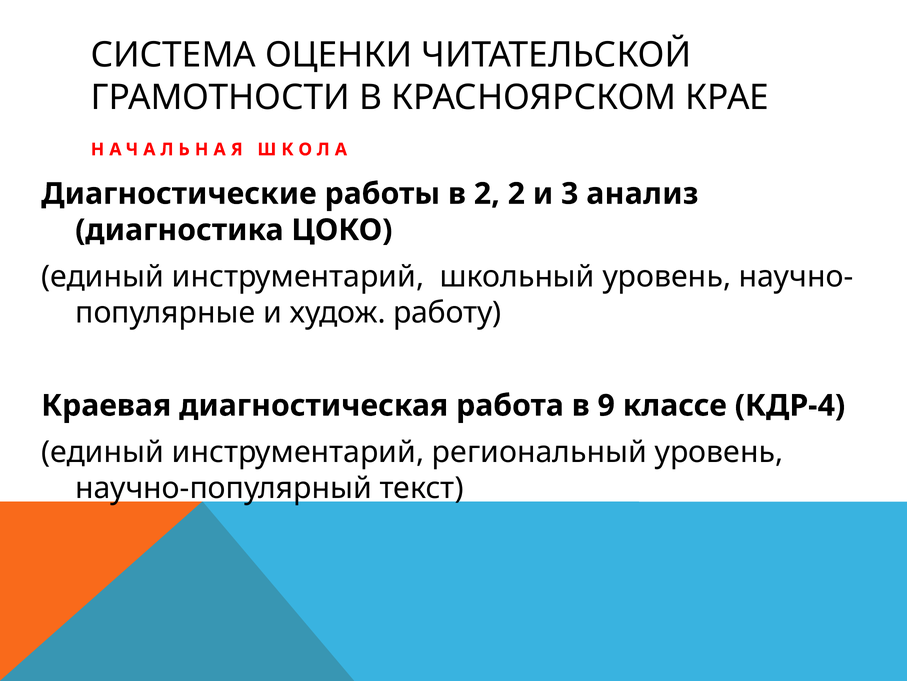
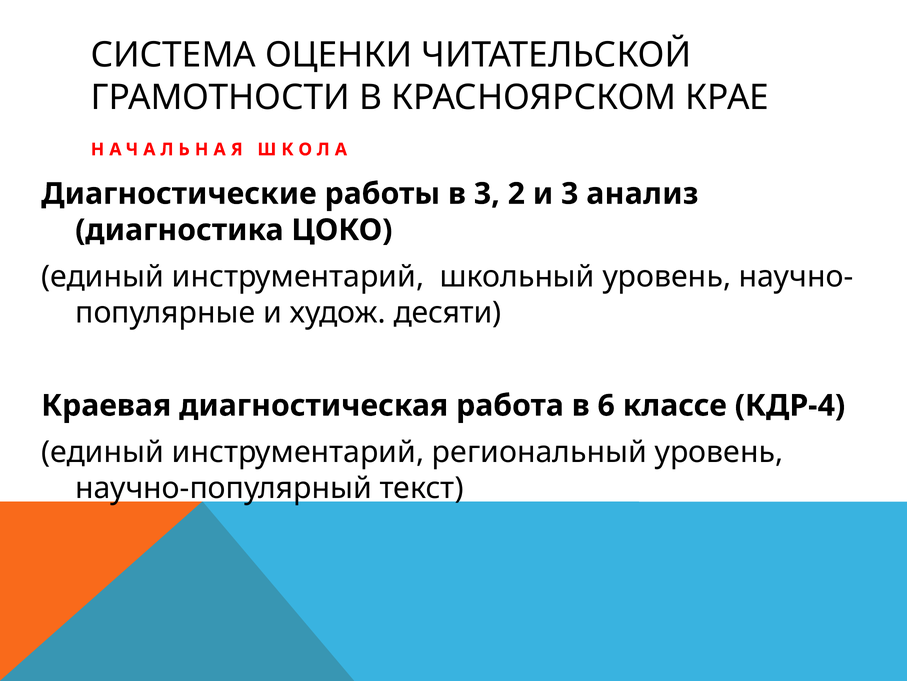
в 2: 2 -> 3
работу: работу -> десяти
9: 9 -> 6
